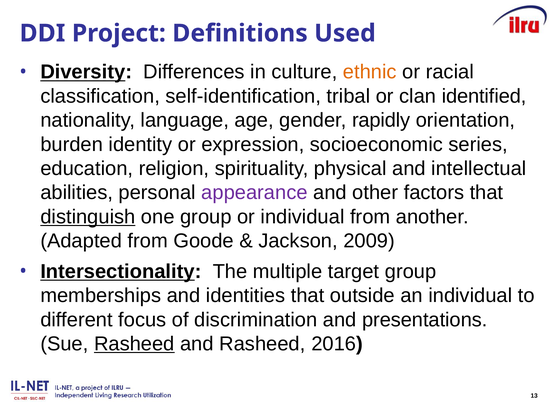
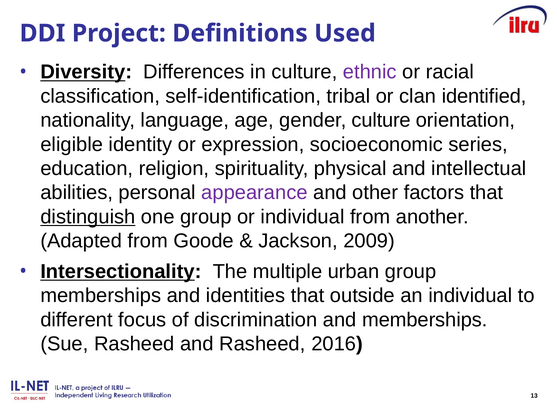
ethnic colour: orange -> purple
gender rapidly: rapidly -> culture
burden: burden -> eligible
target: target -> urban
and presentations: presentations -> memberships
Rasheed at (134, 344) underline: present -> none
